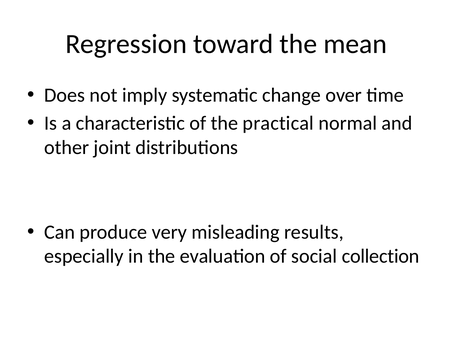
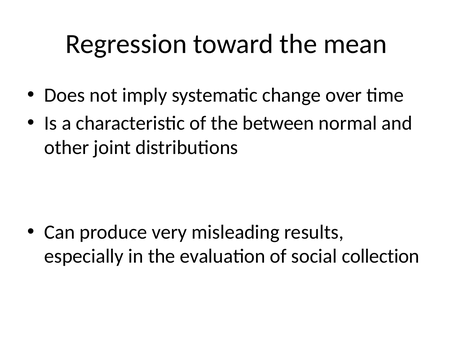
practical: practical -> between
